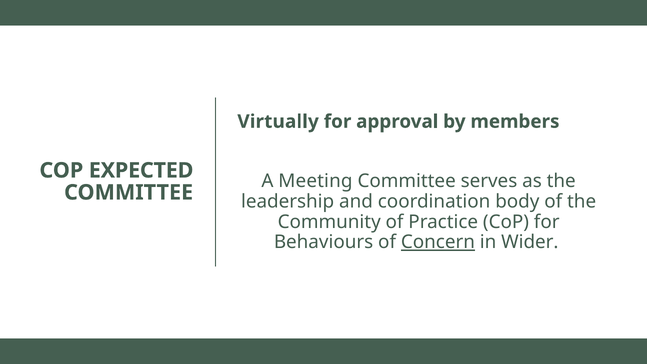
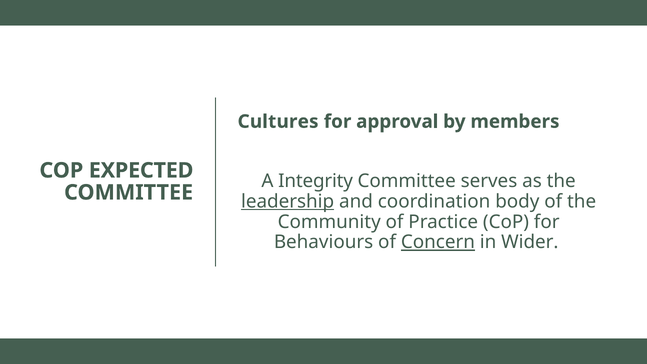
Virtually: Virtually -> Cultures
Meeting: Meeting -> Integrity
leadership underline: none -> present
